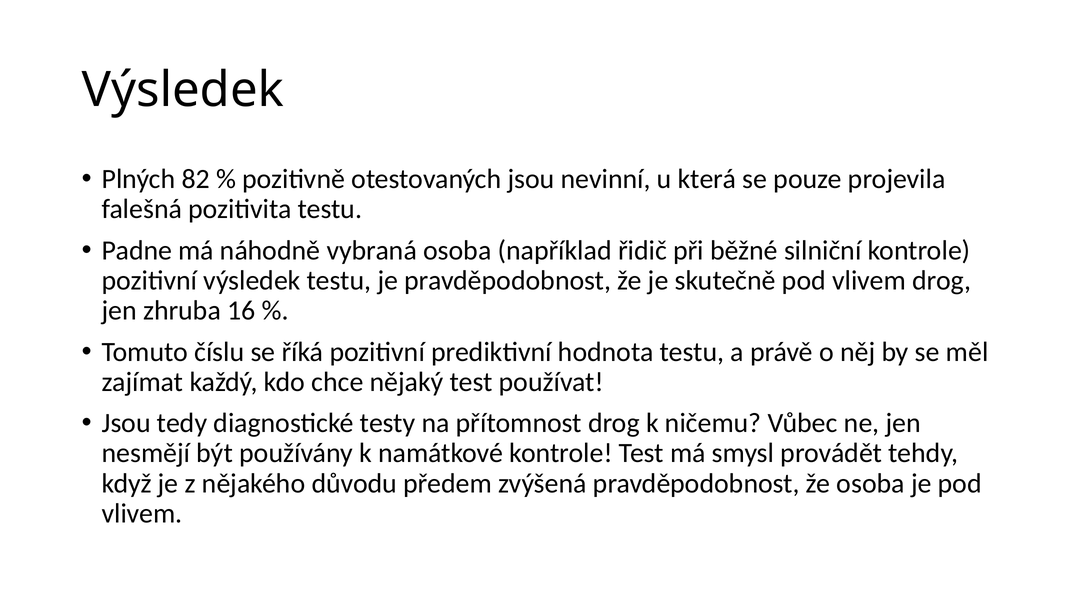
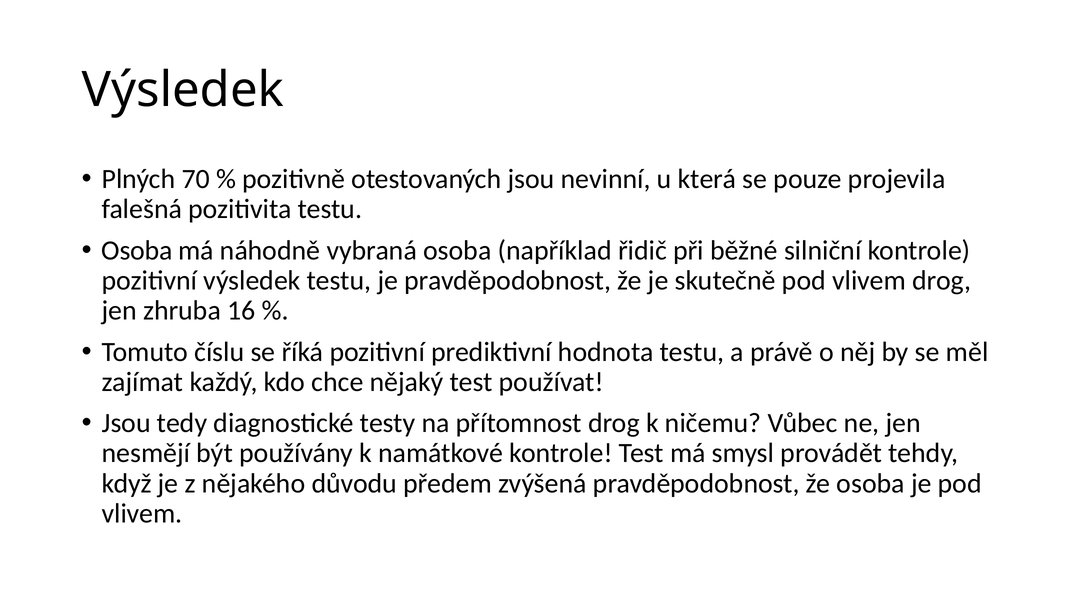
82: 82 -> 70
Padne at (137, 251): Padne -> Osoba
